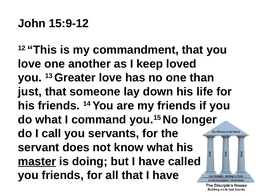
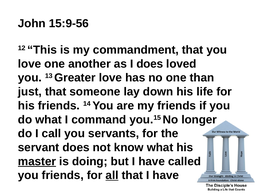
15:9-12: 15:9-12 -> 15:9-56
I keep: keep -> does
all underline: none -> present
